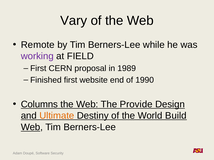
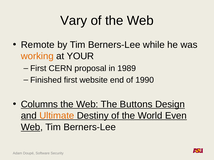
working colour: purple -> orange
FIELD: FIELD -> YOUR
Provide: Provide -> Buttons
Build: Build -> Even
